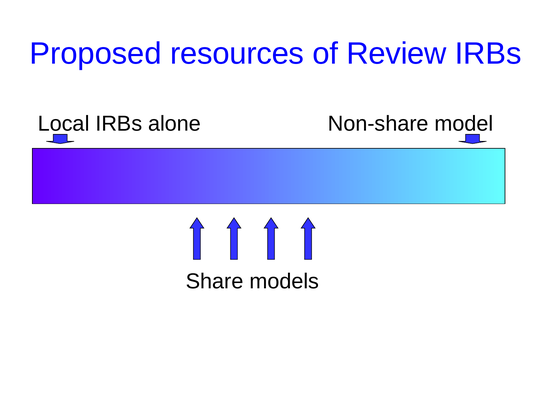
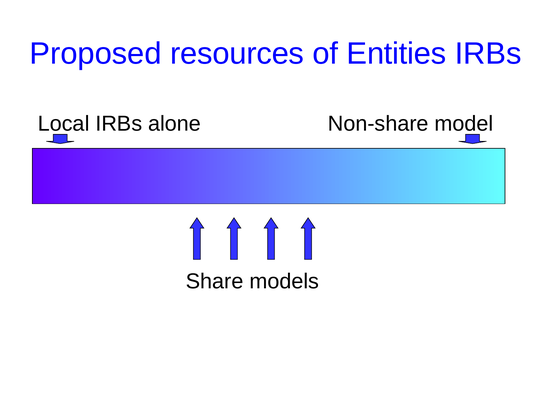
Review: Review -> Entities
